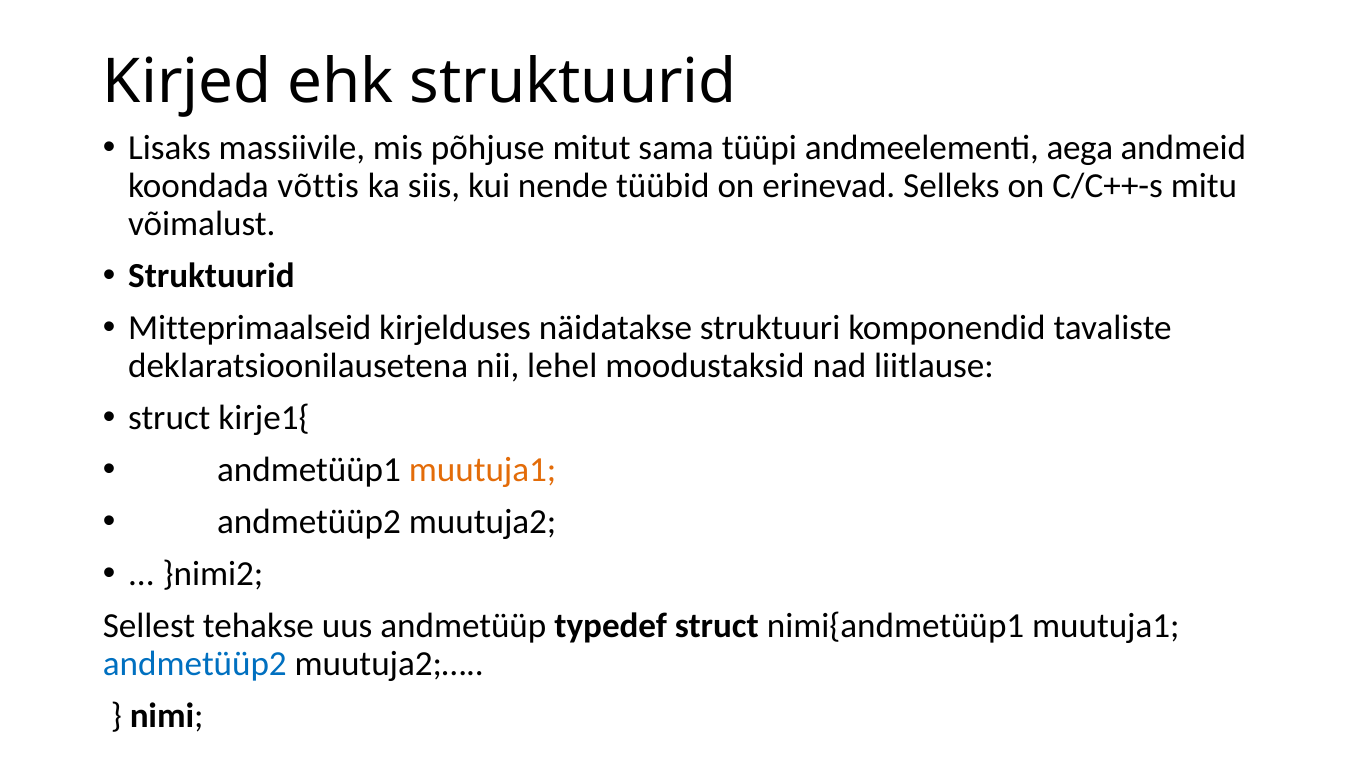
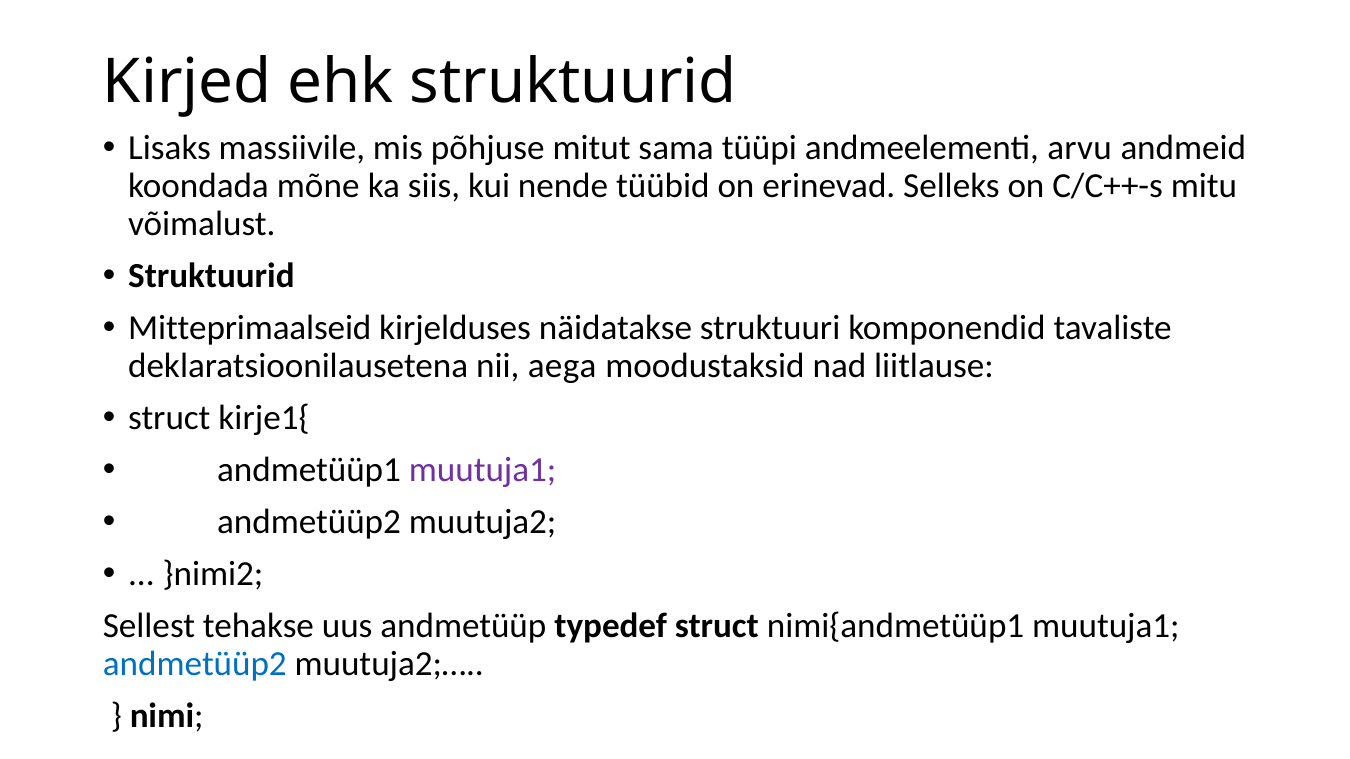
aega: aega -> arvu
võttis: võttis -> mõne
lehel: lehel -> aega
muutuja1 at (483, 470) colour: orange -> purple
